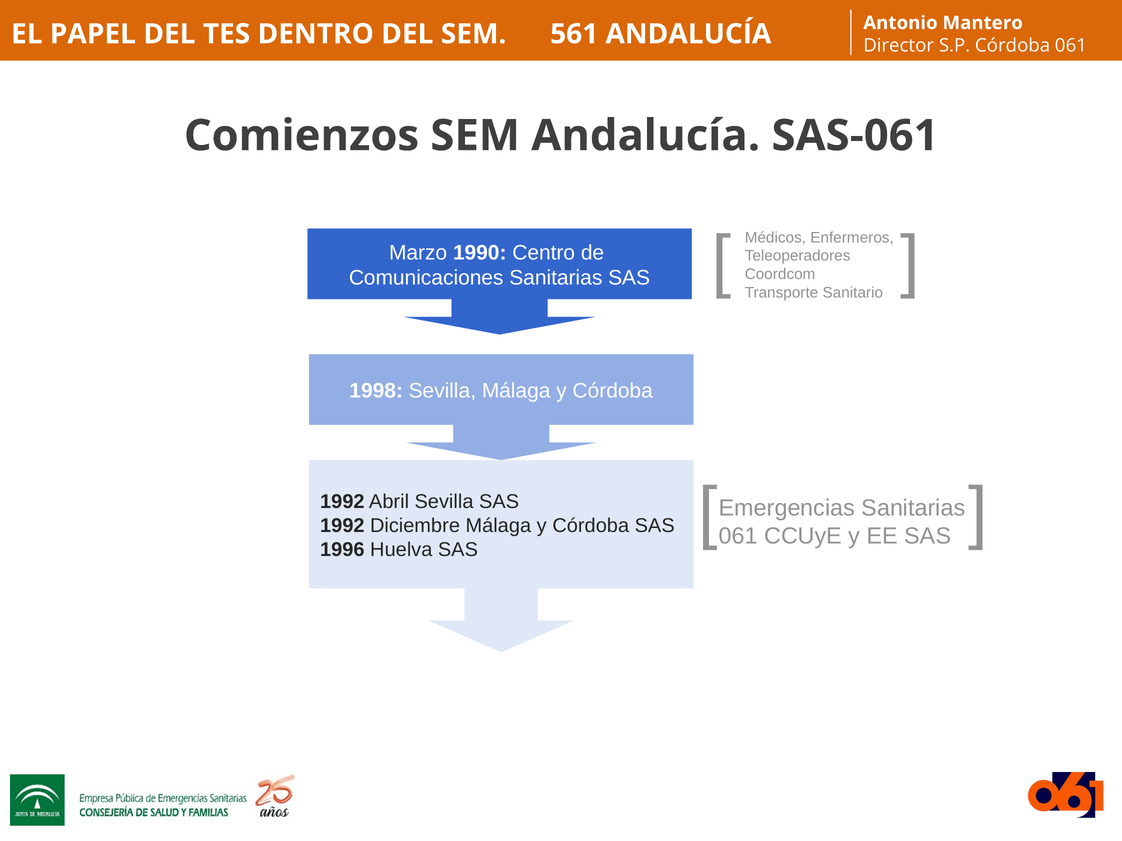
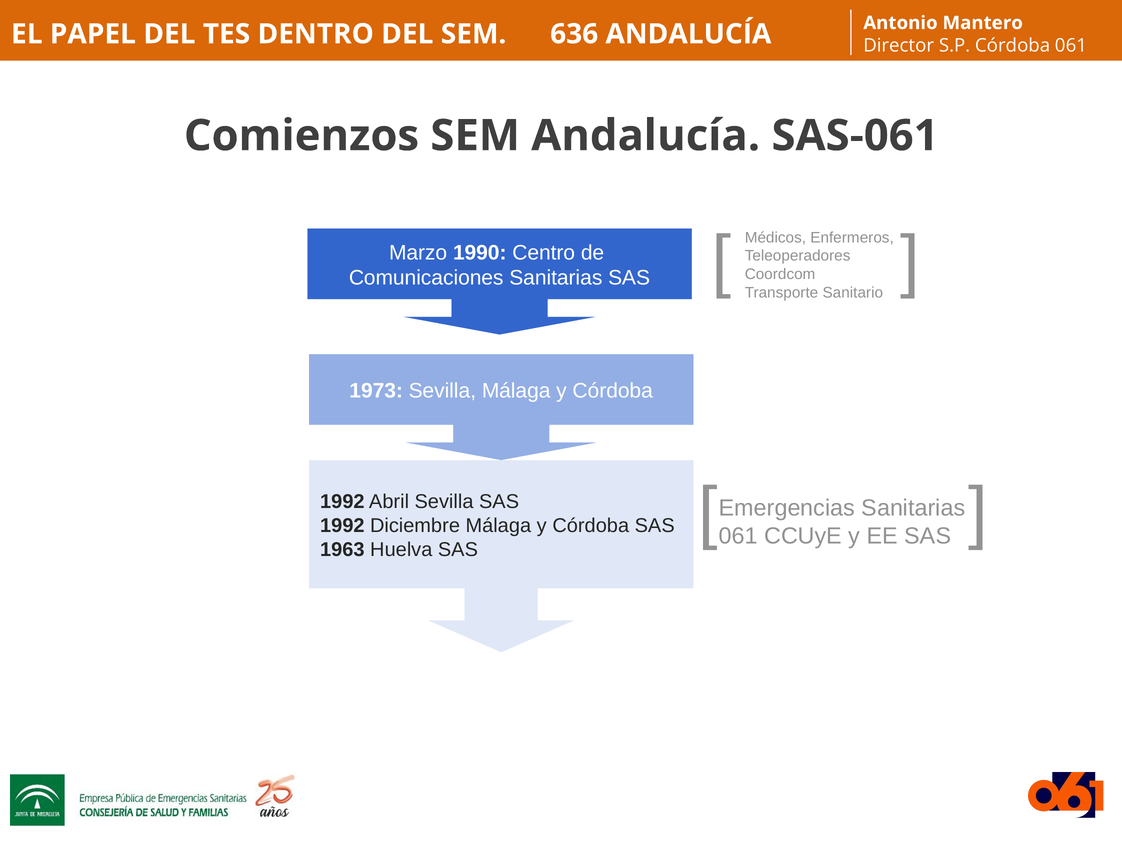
561: 561 -> 636
1998: 1998 -> 1973
1996: 1996 -> 1963
